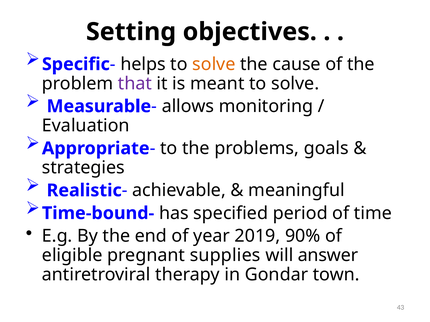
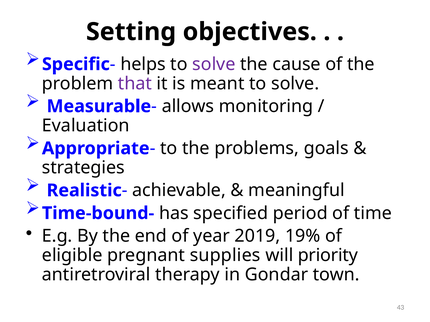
solve at (214, 64) colour: orange -> purple
90%: 90% -> 19%
answer: answer -> priority
